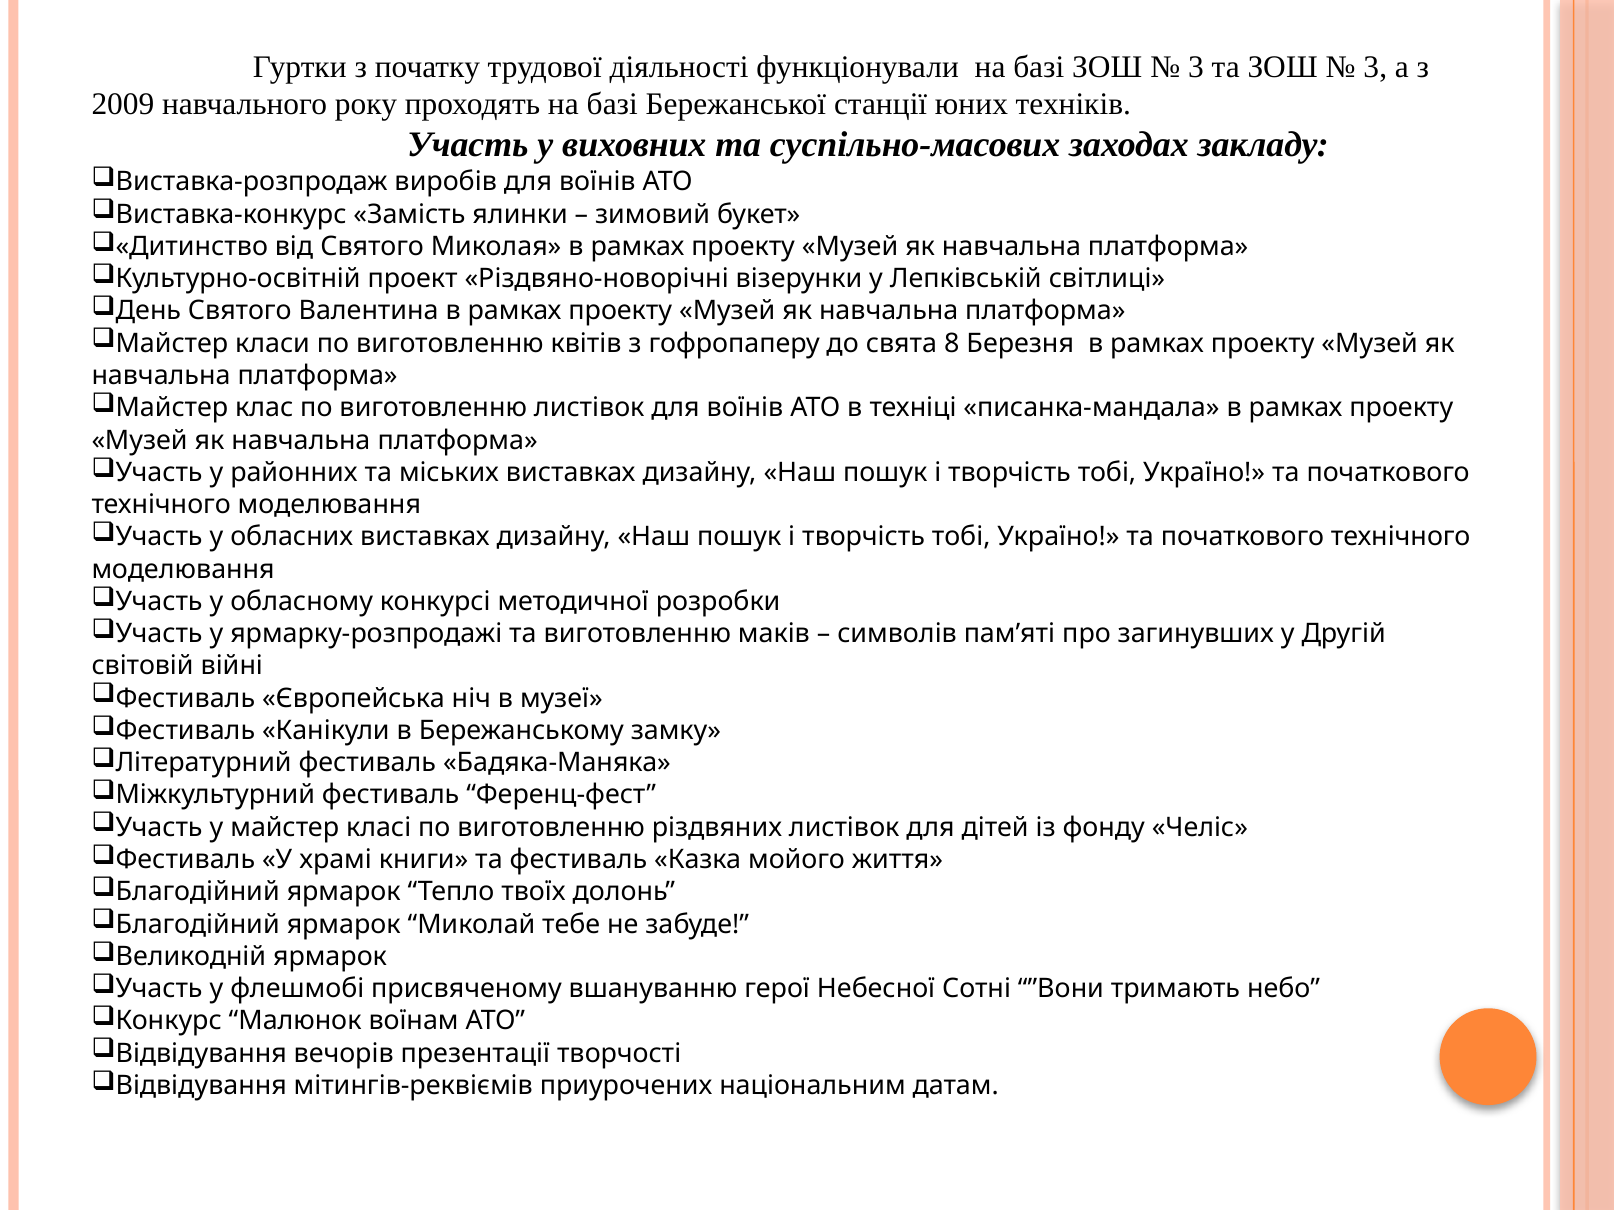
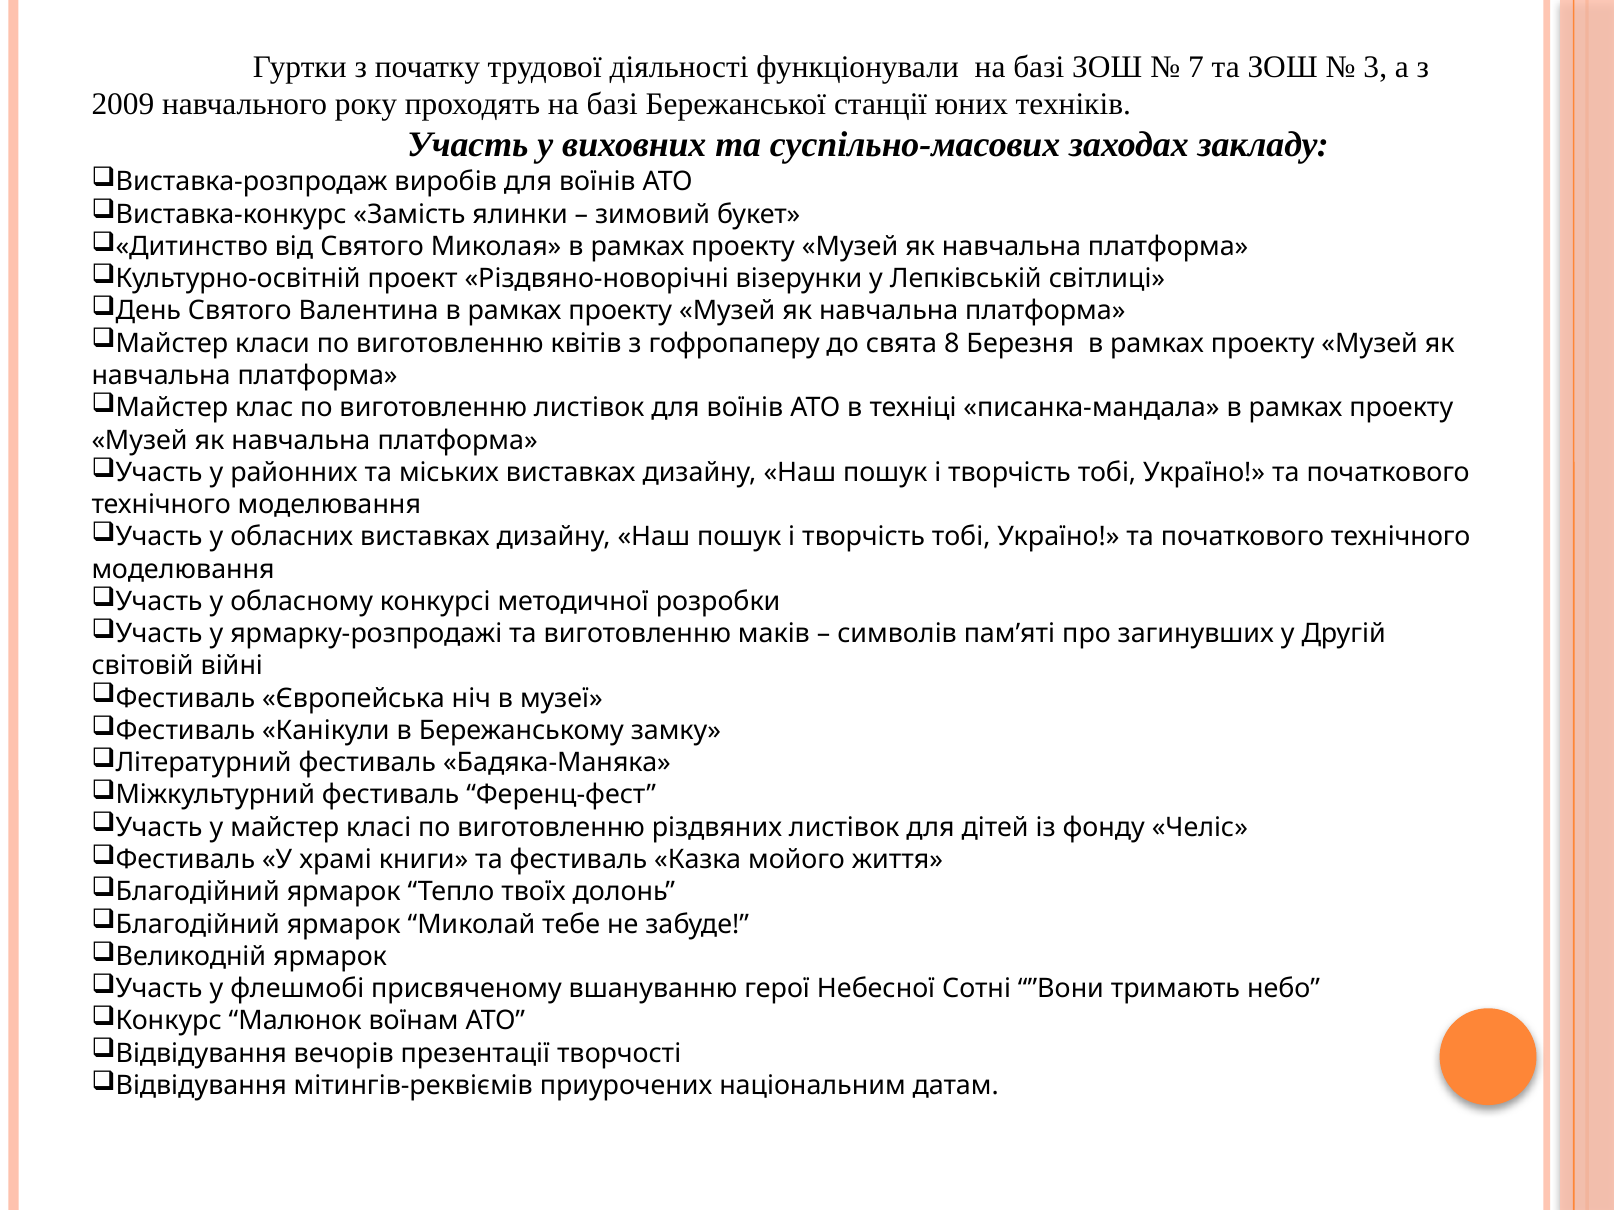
3 at (1196, 67): 3 -> 7
